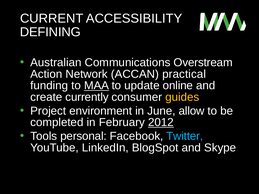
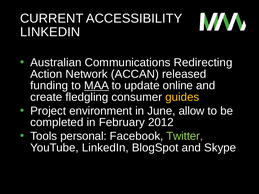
DEFINING at (50, 32): DEFINING -> LINKEDIN
Overstream: Overstream -> Redirecting
practical: practical -> released
currently: currently -> fledgling
2012 underline: present -> none
Twitter colour: light blue -> light green
